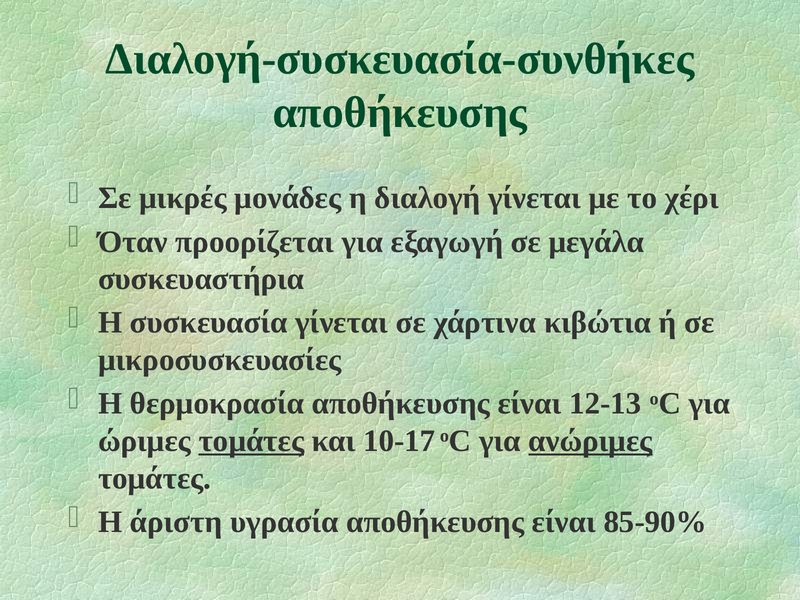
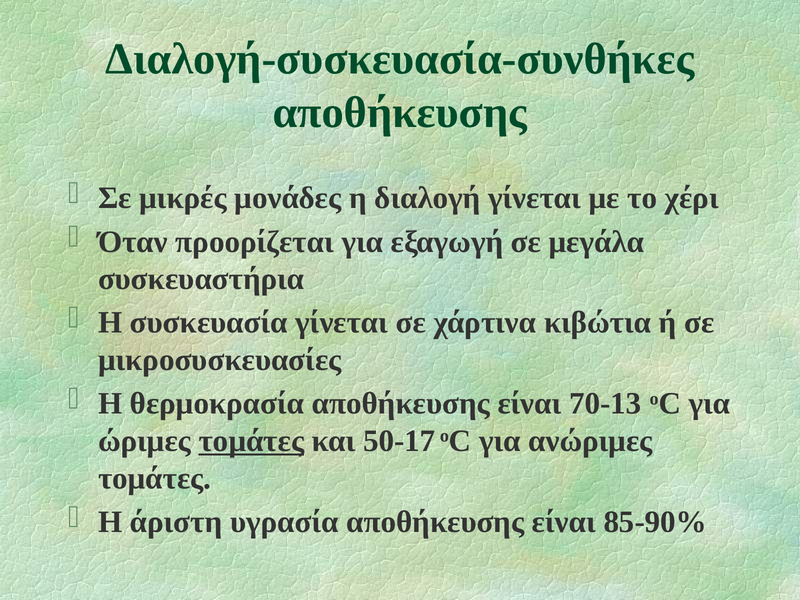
12-13: 12-13 -> 70-13
10-17: 10-17 -> 50-17
ανώριμες underline: present -> none
